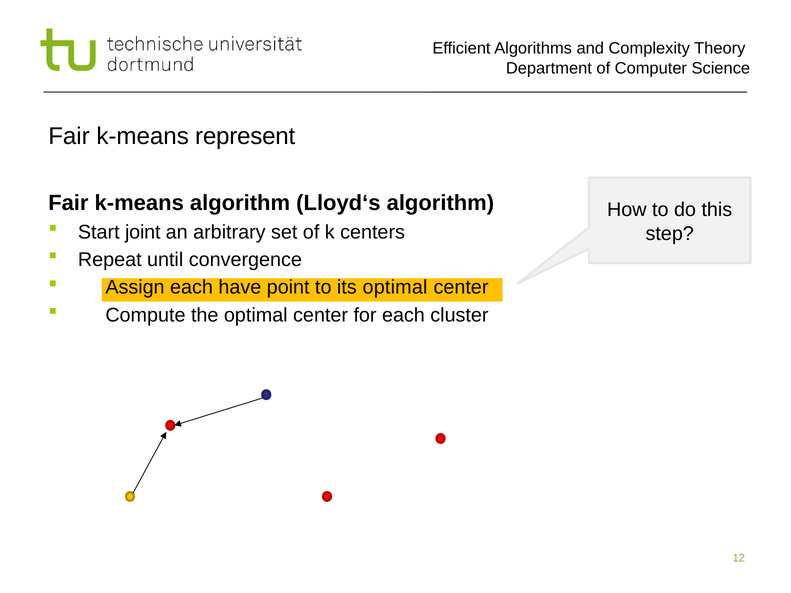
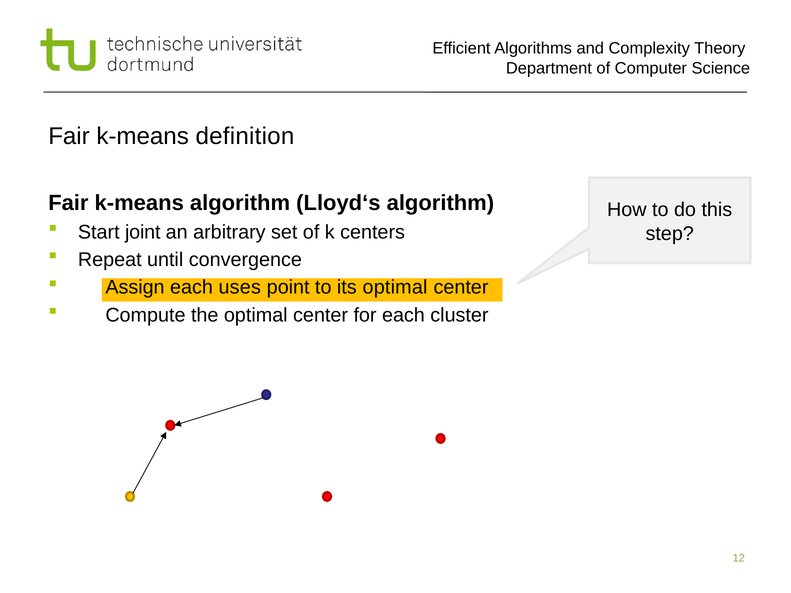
represent: represent -> definition
have: have -> uses
